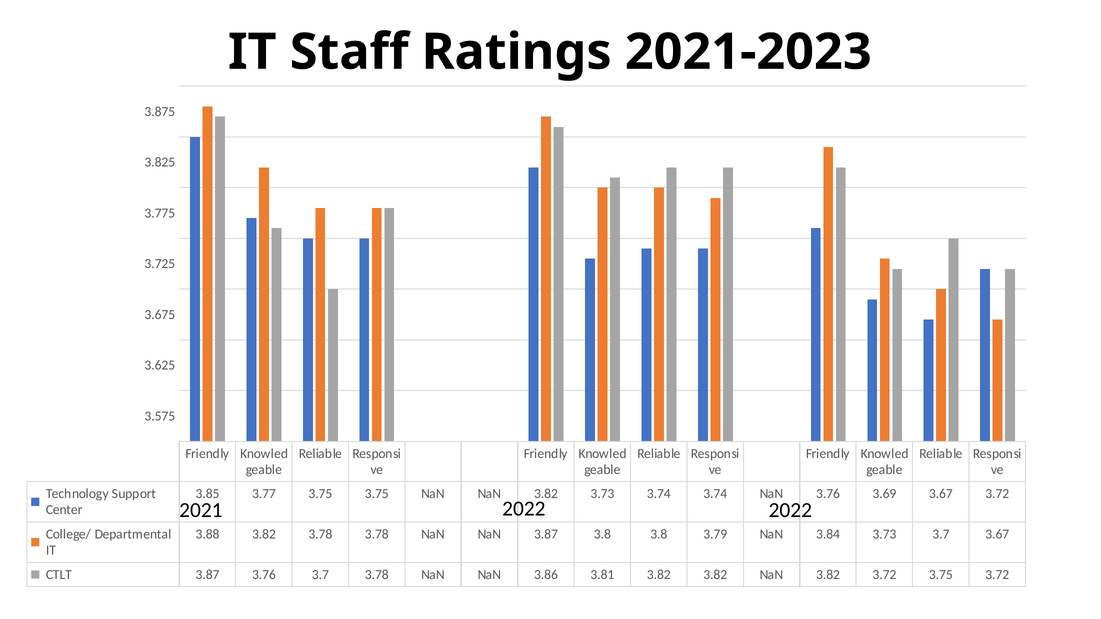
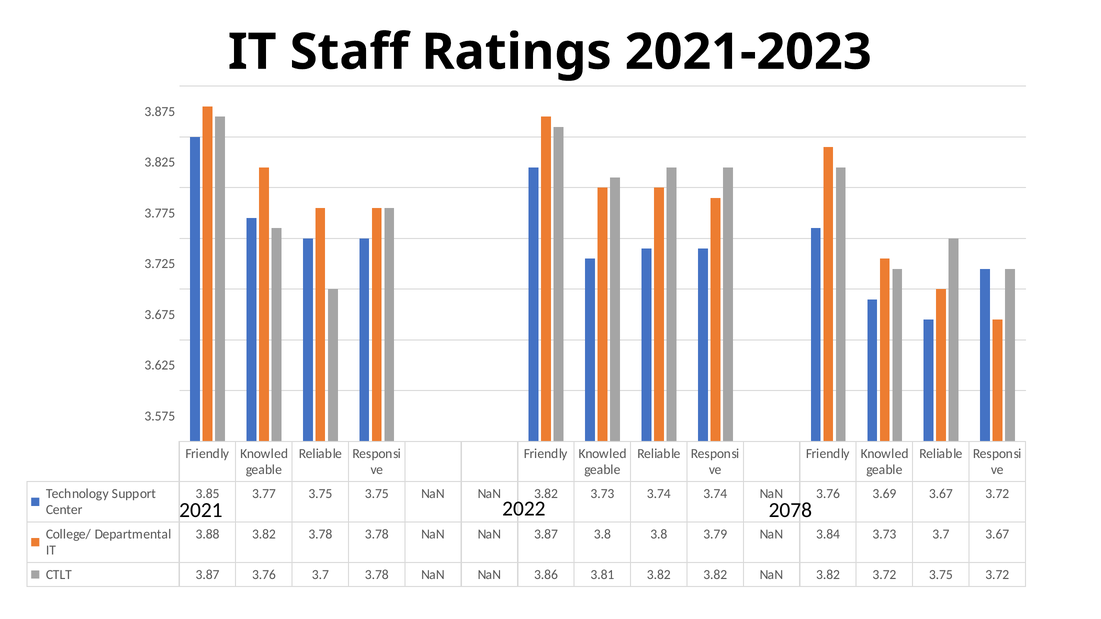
2022 2022: 2022 -> 2078
